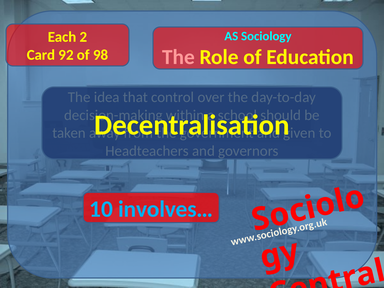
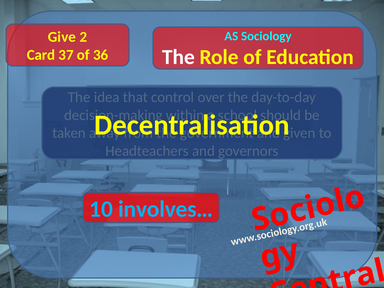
Each: Each -> Give
The at (178, 57) colour: pink -> white
92: 92 -> 37
98: 98 -> 36
